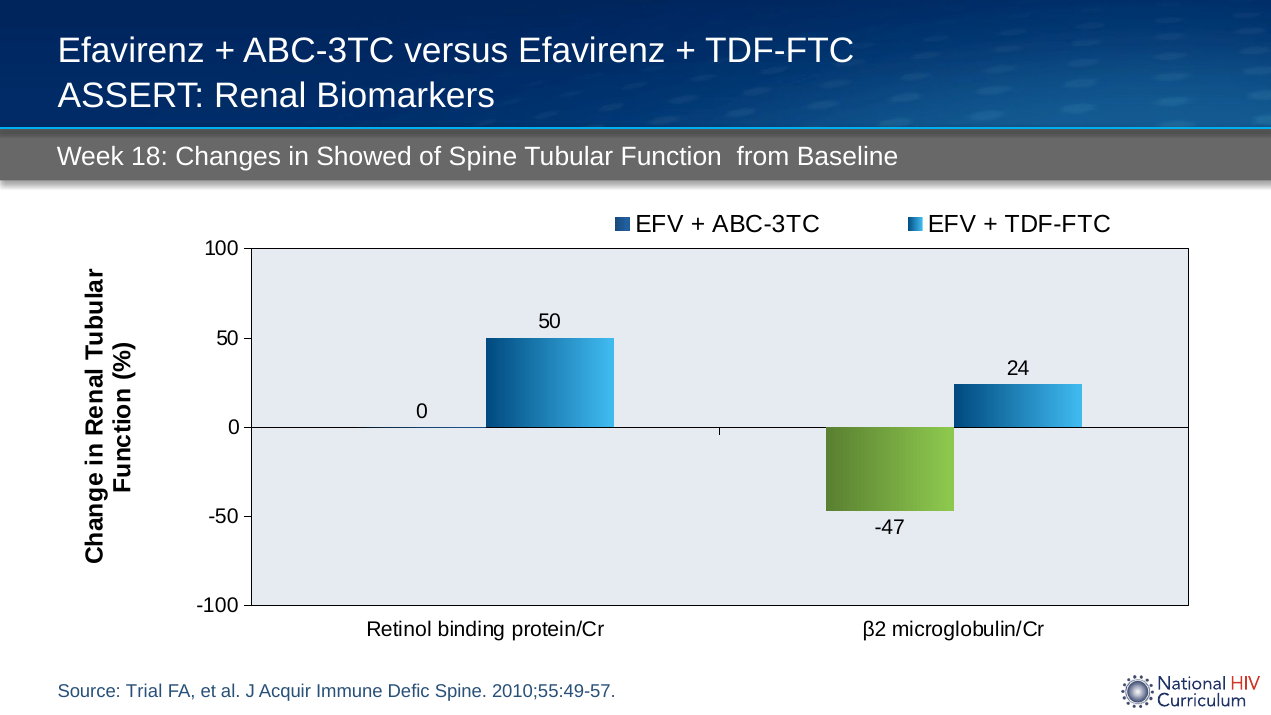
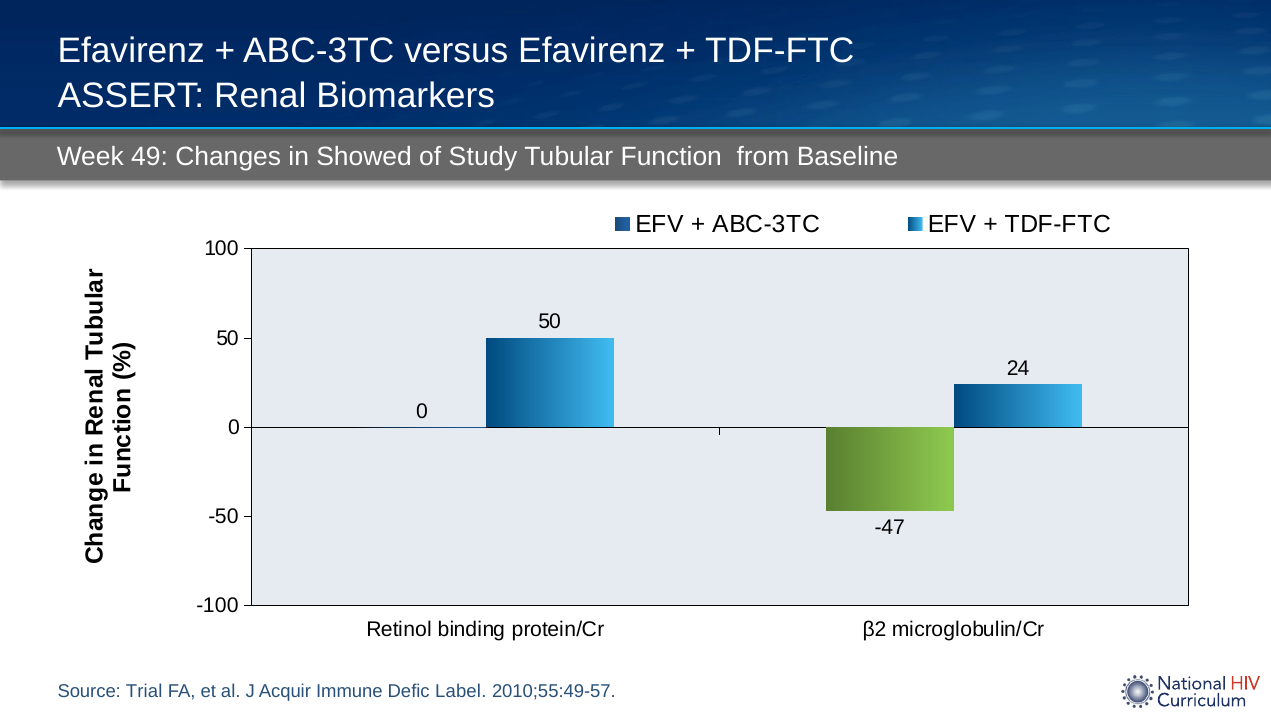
18: 18 -> 49
of Spine: Spine -> Study
Defic Spine: Spine -> Label
